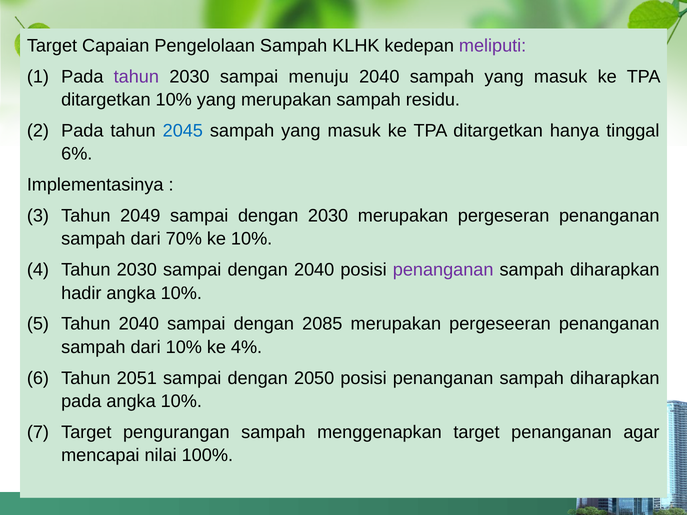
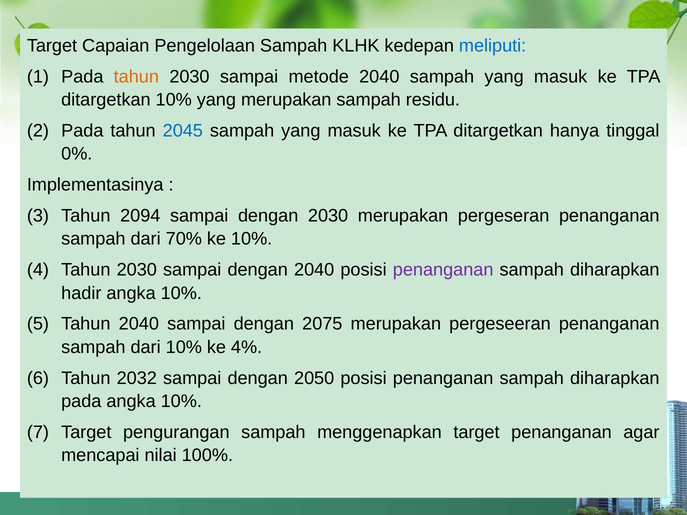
meliputi colour: purple -> blue
tahun at (136, 77) colour: purple -> orange
menuju: menuju -> metode
6%: 6% -> 0%
2049: 2049 -> 2094
2085: 2085 -> 2075
2051: 2051 -> 2032
